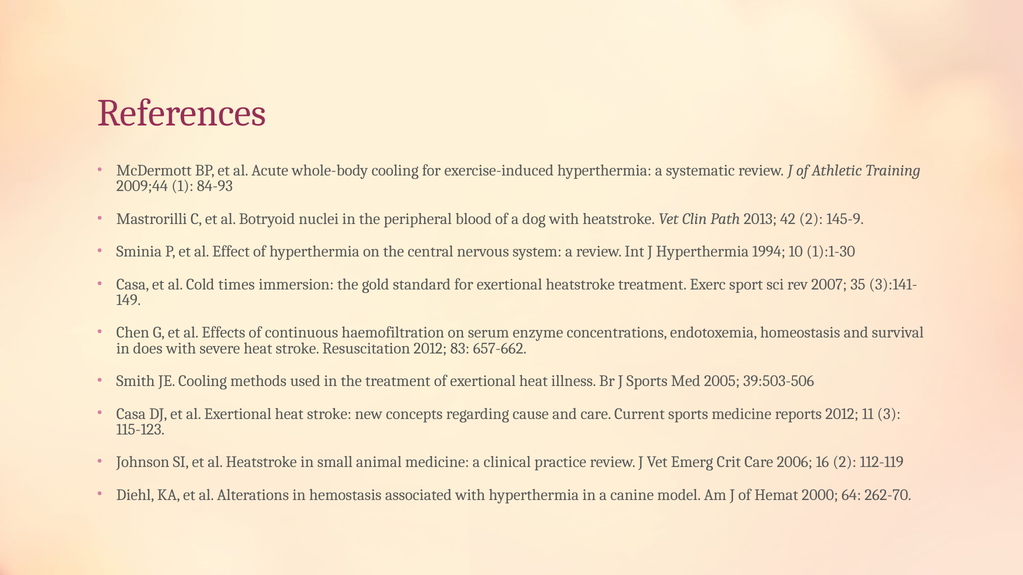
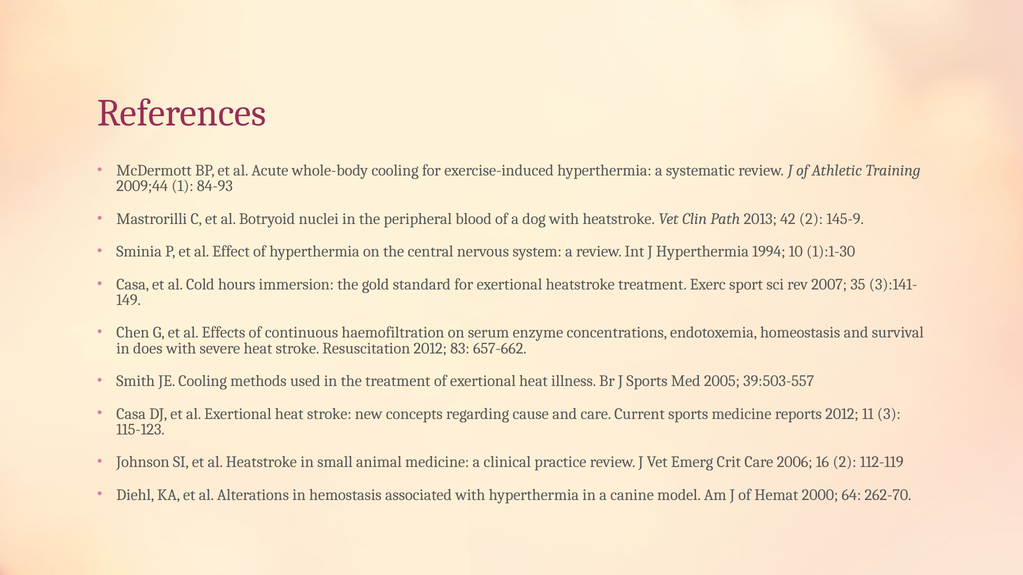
times: times -> hours
39:503-506: 39:503-506 -> 39:503-557
